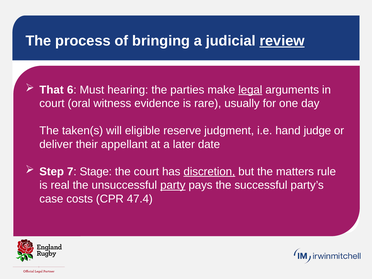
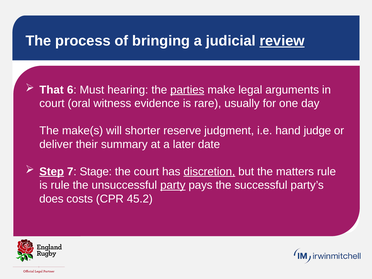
parties underline: none -> present
legal underline: present -> none
taken(s: taken(s -> make(s
eligible: eligible -> shorter
appellant: appellant -> summary
Step underline: none -> present
is real: real -> rule
case: case -> does
47.4: 47.4 -> 45.2
